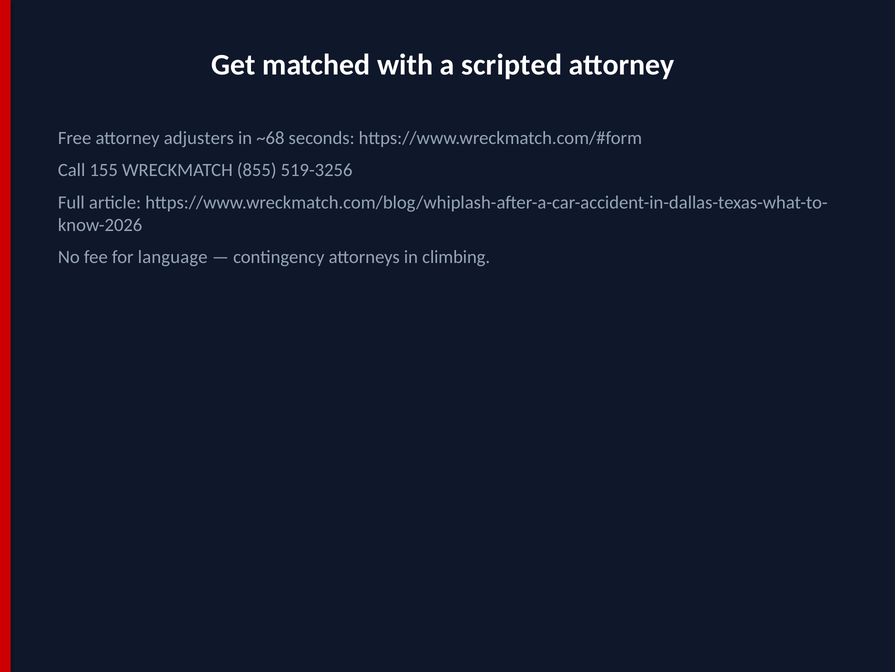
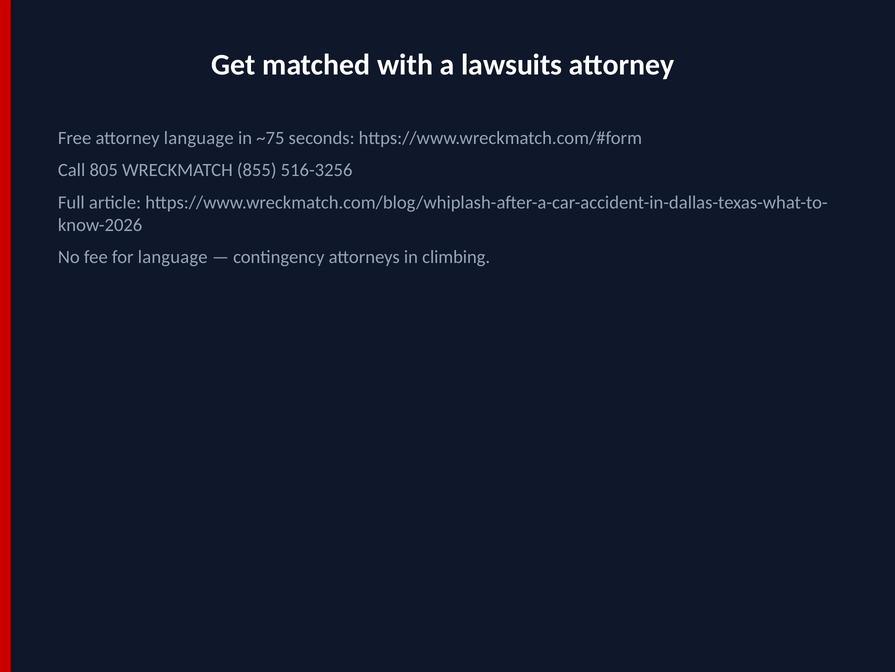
scripted: scripted -> lawsuits
attorney adjusters: adjusters -> language
~68: ~68 -> ~75
155: 155 -> 805
519-3256: 519-3256 -> 516-3256
